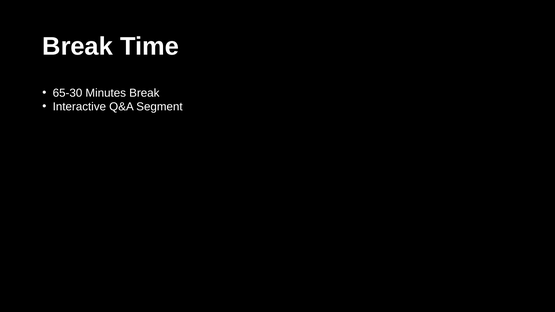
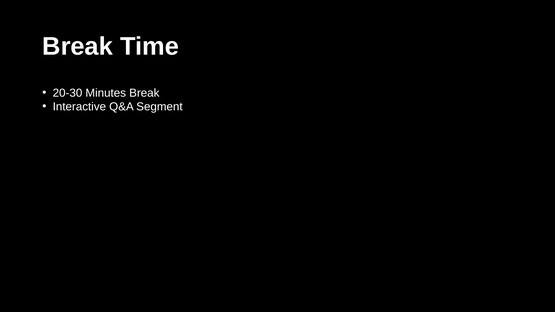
65-30: 65-30 -> 20-30
